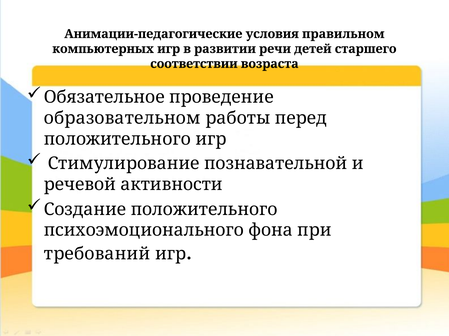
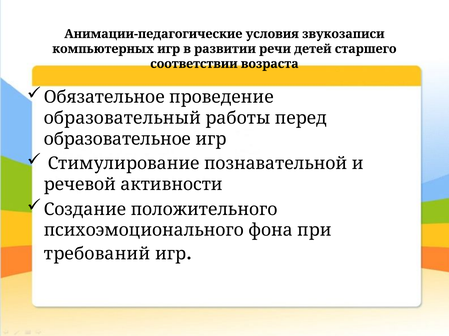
правильном: правильном -> звукозаписи
образовательном: образовательном -> образовательный
положительного at (117, 139): положительного -> образовательное
